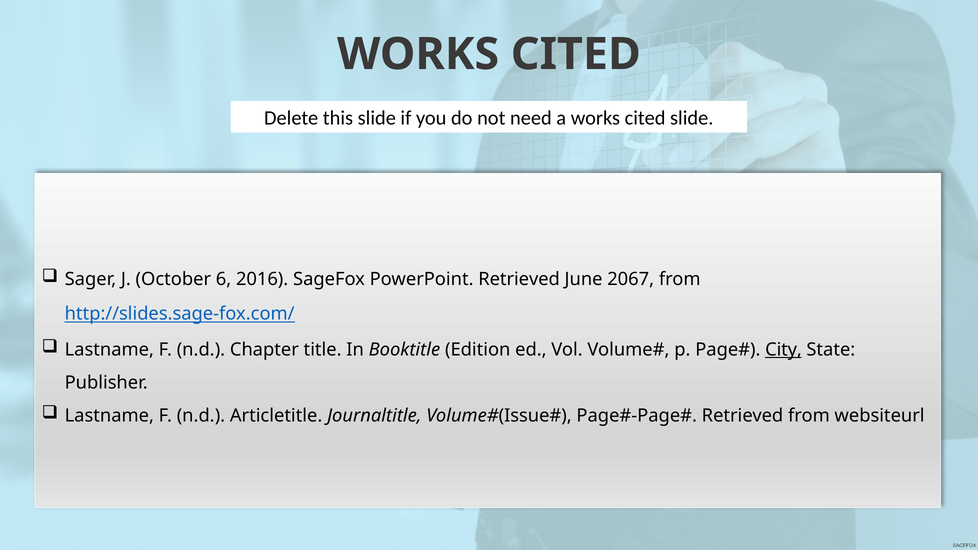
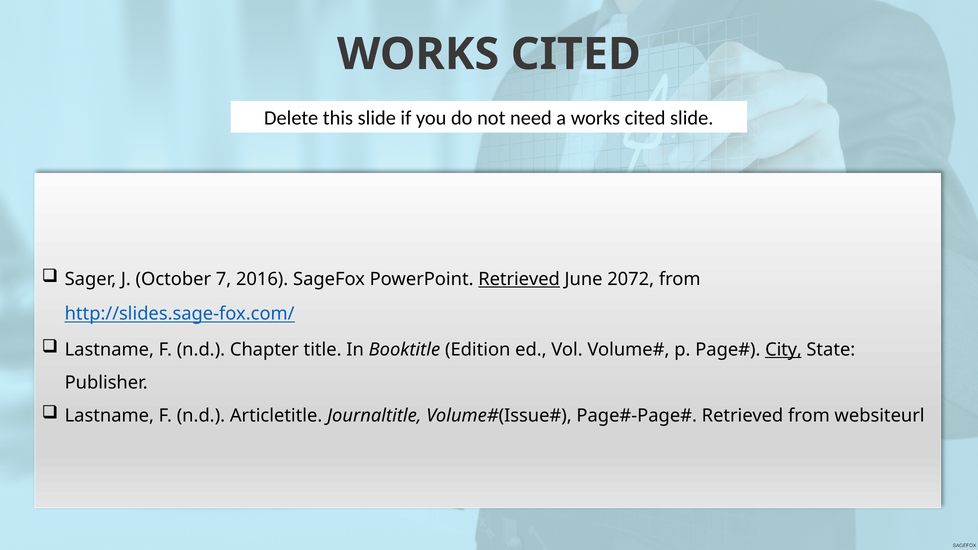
6: 6 -> 7
Retrieved at (519, 279) underline: none -> present
2067: 2067 -> 2072
